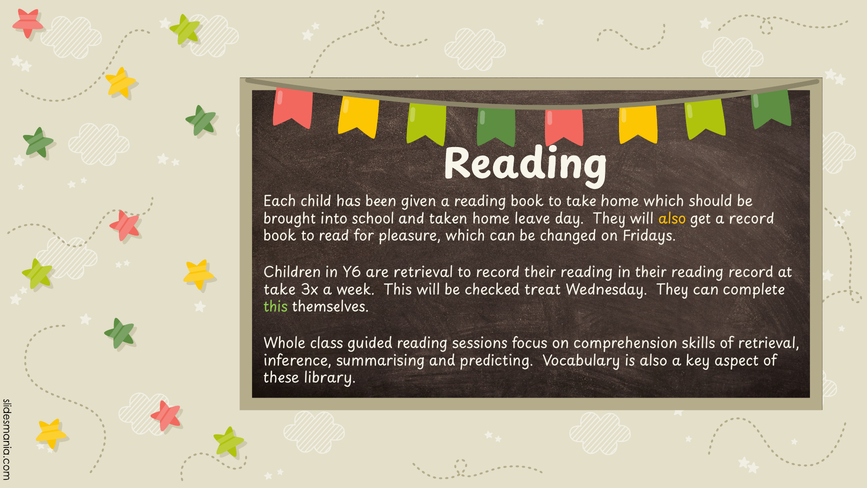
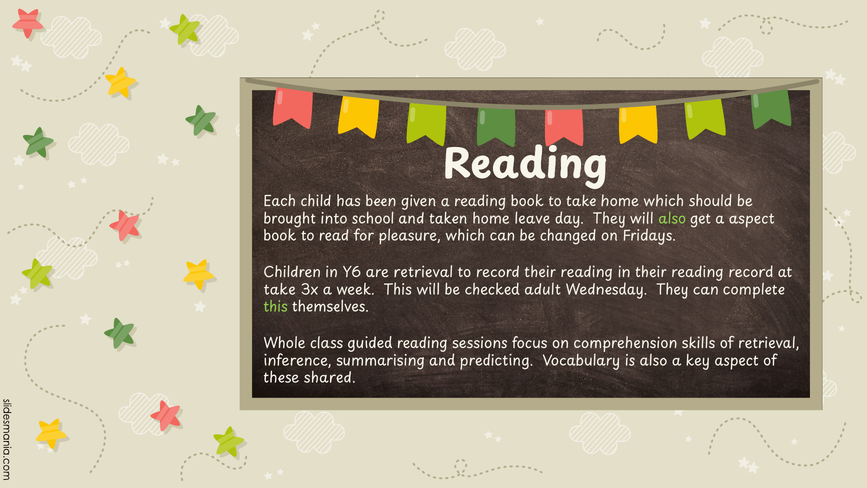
also at (672, 219) colour: yellow -> light green
a record: record -> aspect
treat: treat -> adult
library: library -> shared
